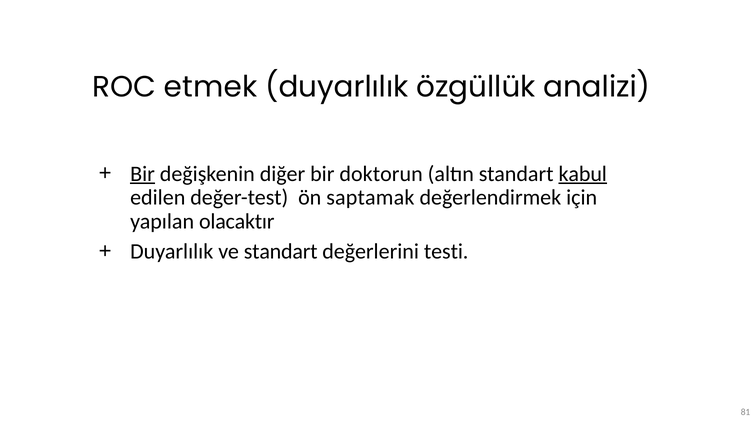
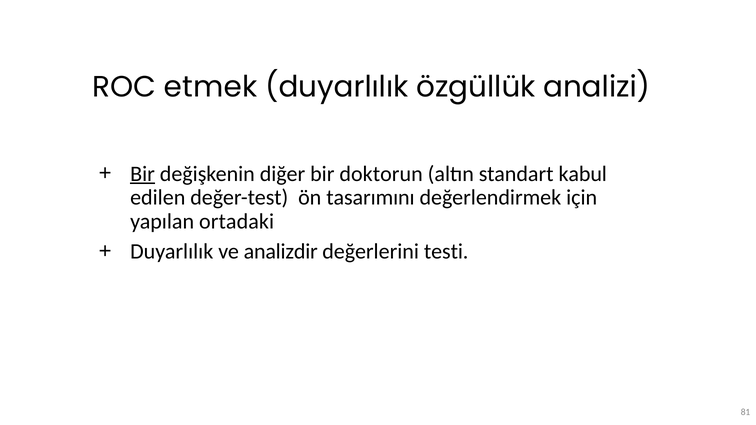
kabul underline: present -> none
saptamak: saptamak -> tasarımını
olacaktır: olacaktır -> ortadaki
ve standart: standart -> analizdir
